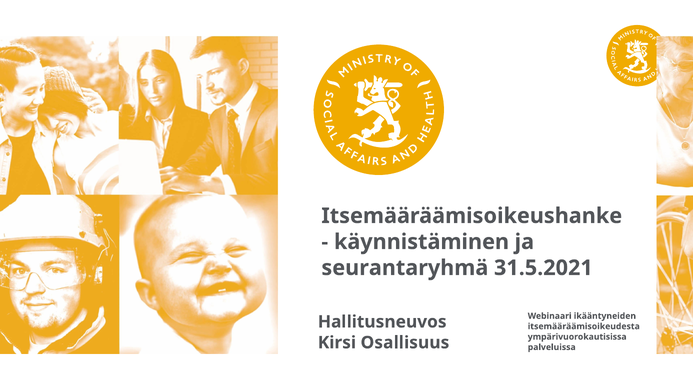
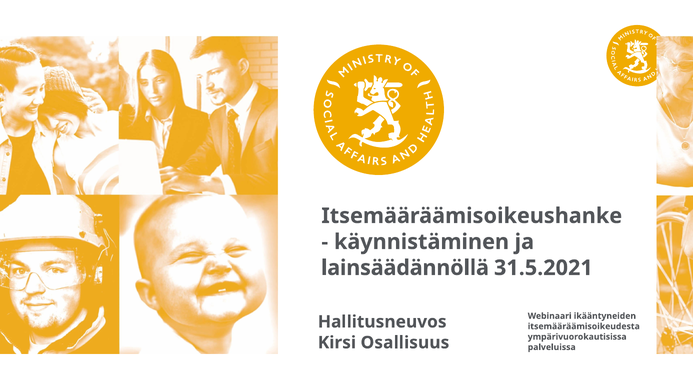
seurantaryhmä: seurantaryhmä -> lainsäädännöllä
